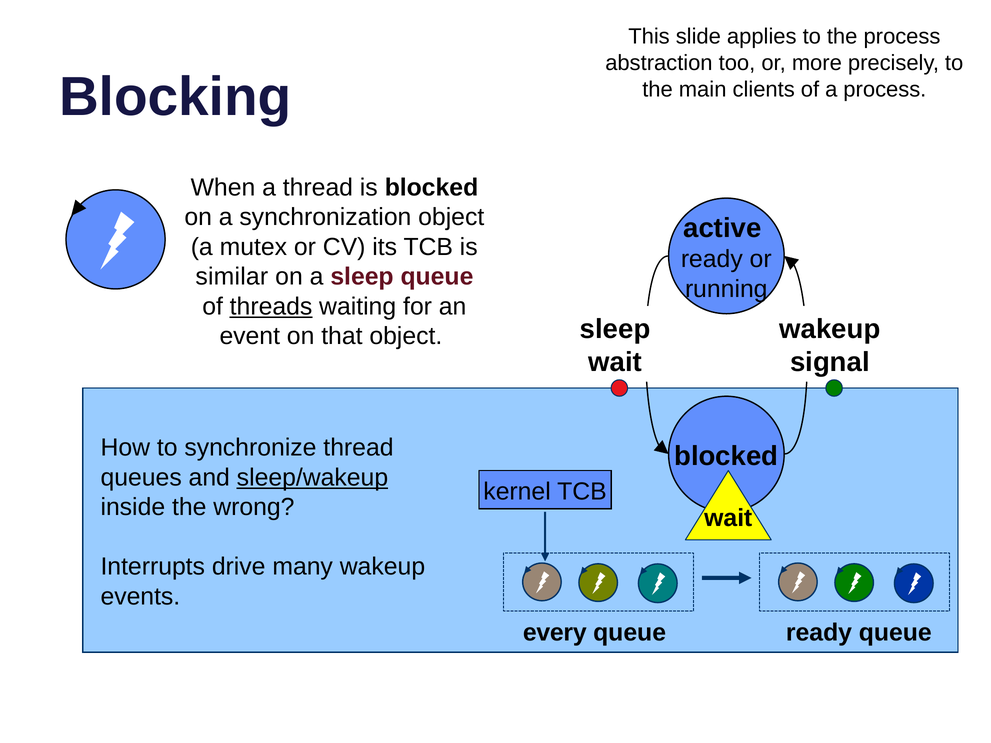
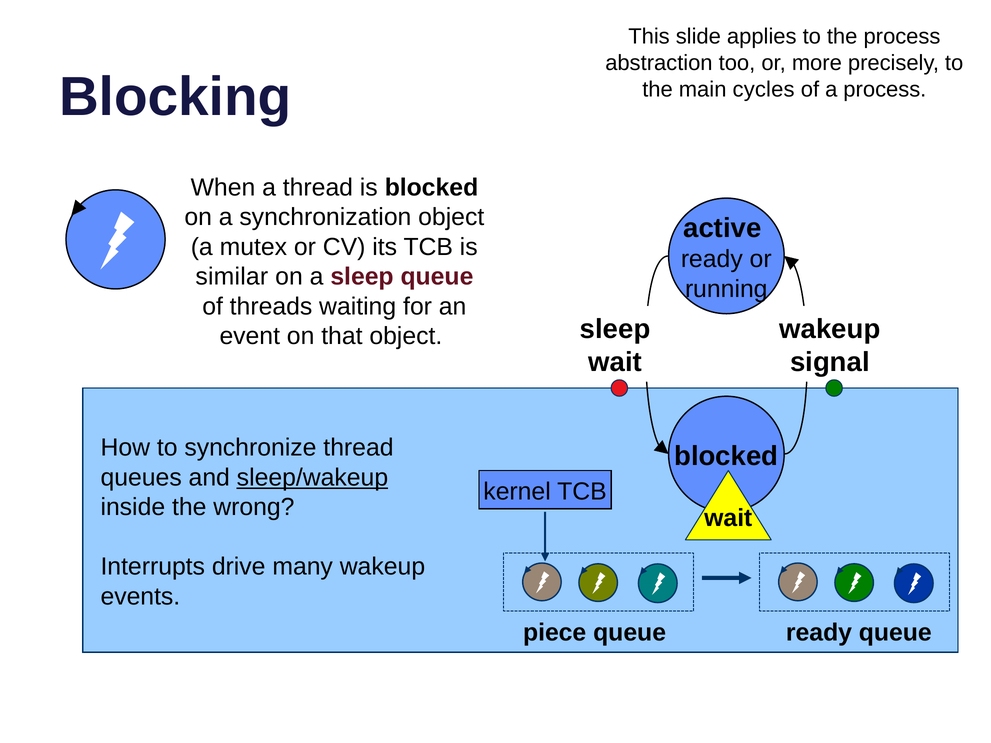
clients: clients -> cycles
threads underline: present -> none
every: every -> piece
